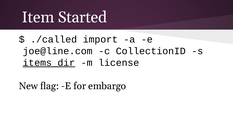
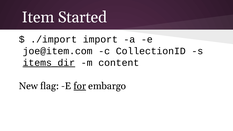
./called: ./called -> ./import
joe@line.com: joe@line.com -> joe@item.com
license: license -> content
for underline: none -> present
